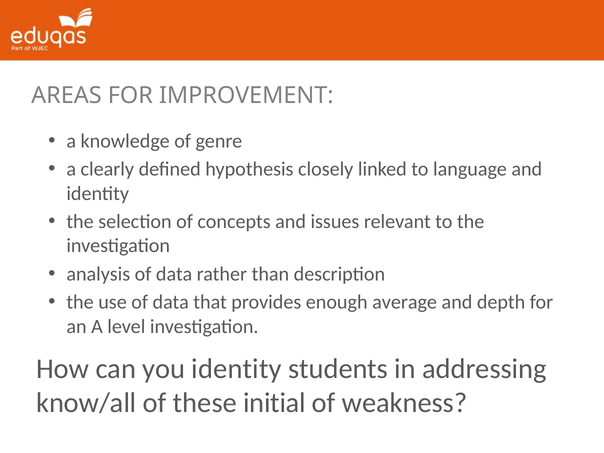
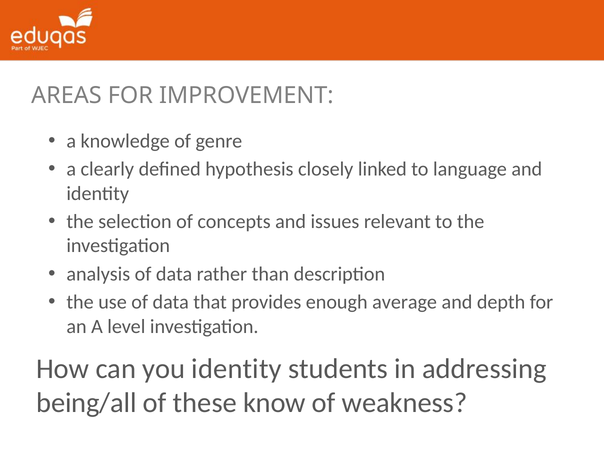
know/all: know/all -> being/all
initial: initial -> know
